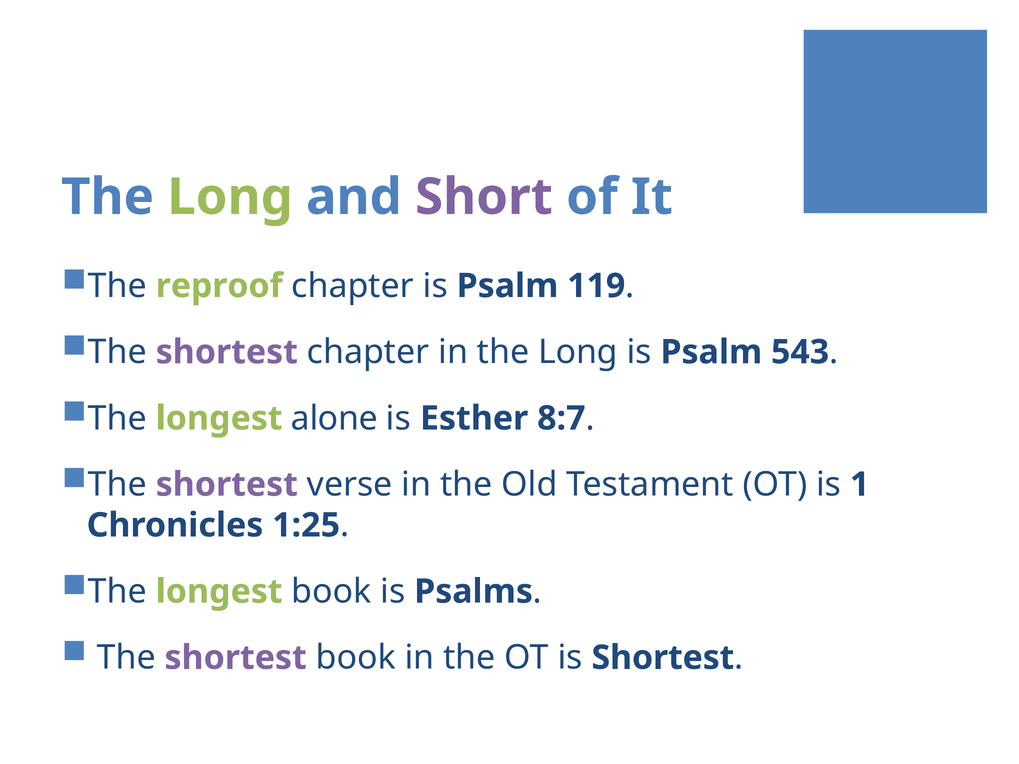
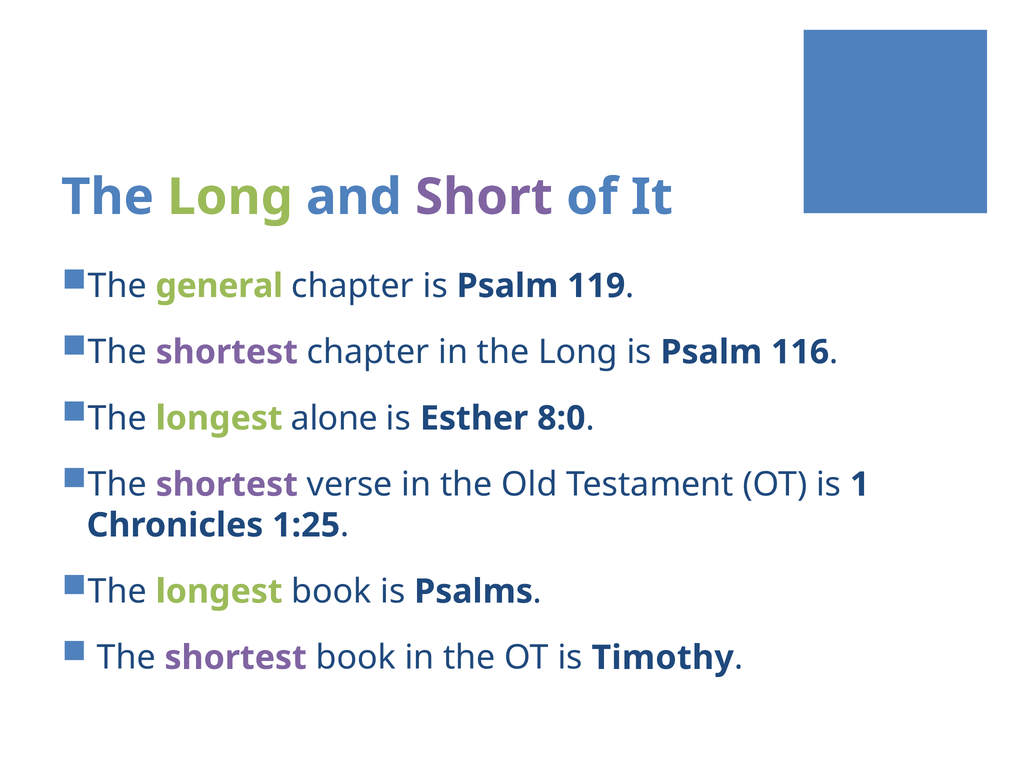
reproof: reproof -> general
543: 543 -> 116
8:7: 8:7 -> 8:0
is Shortest: Shortest -> Timothy
